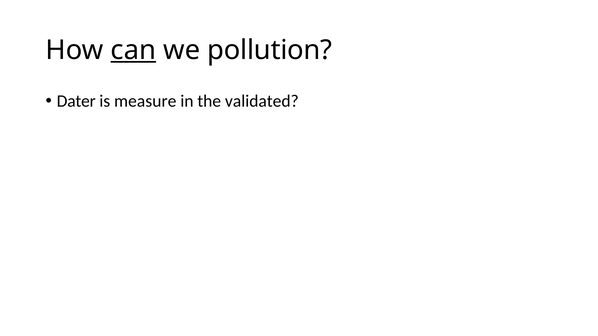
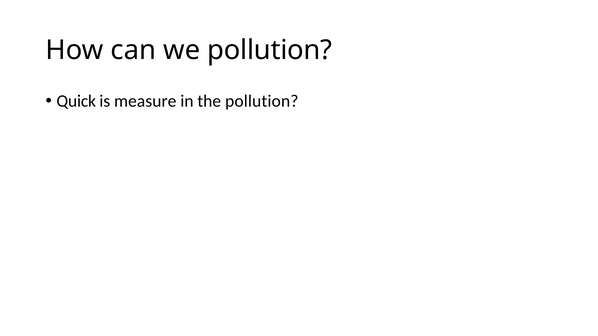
can underline: present -> none
Dater: Dater -> Quick
the validated: validated -> pollution
